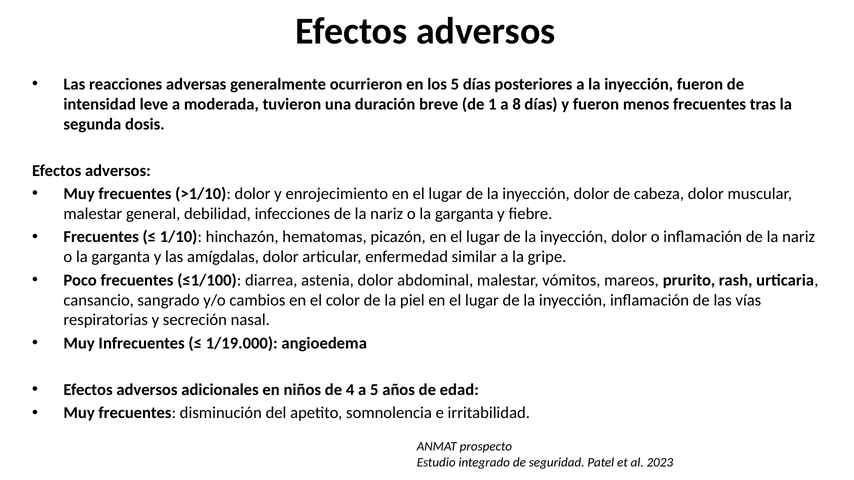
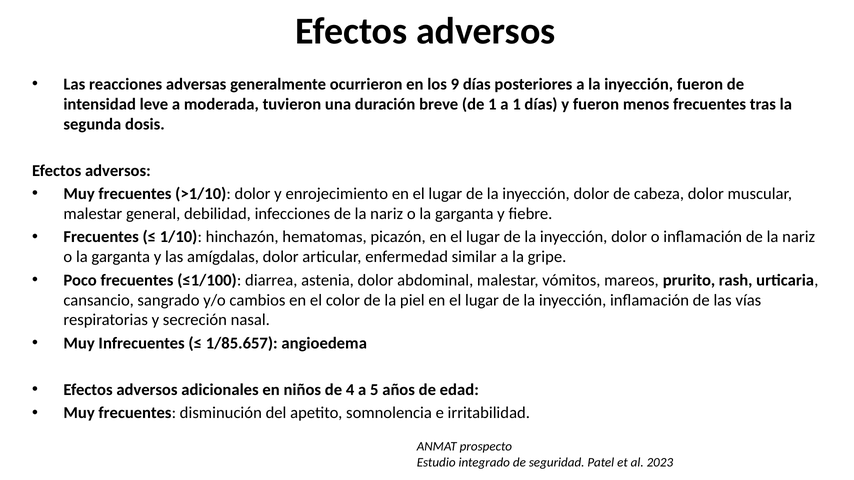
los 5: 5 -> 9
a 8: 8 -> 1
1/19.000: 1/19.000 -> 1/85.657
